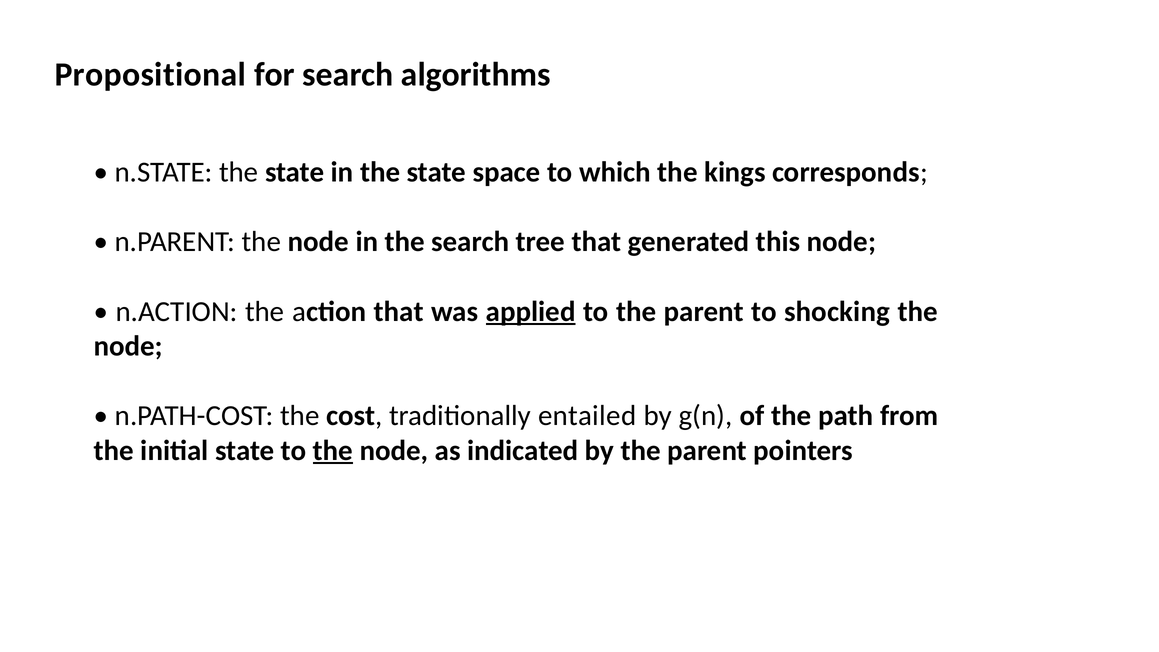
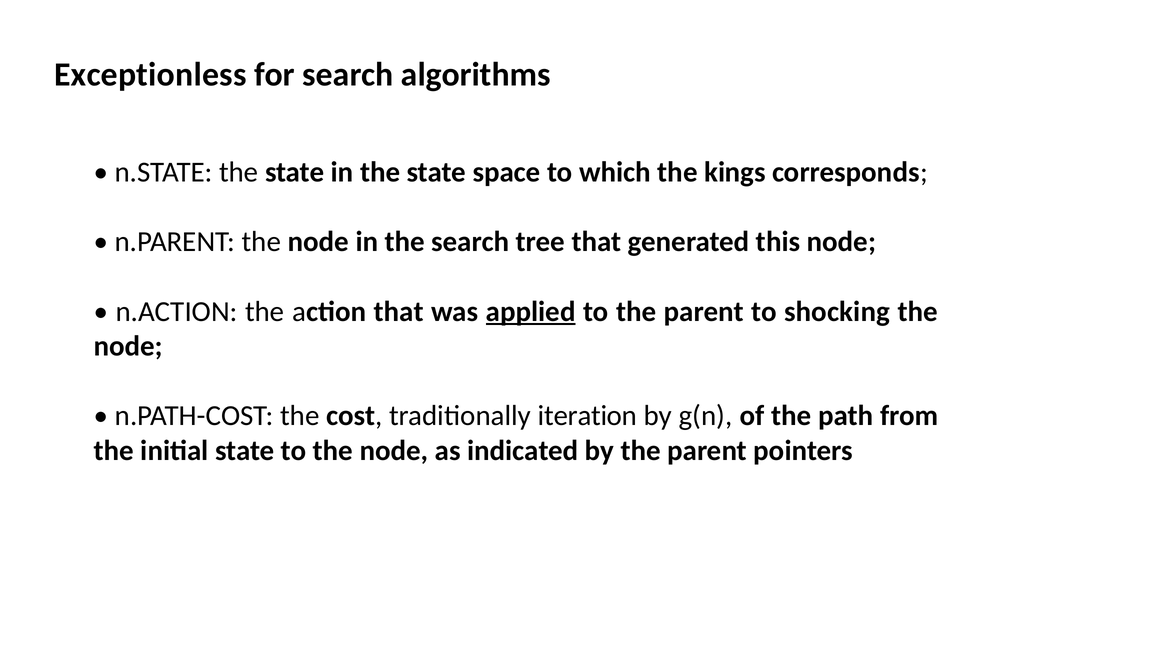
Propositional: Propositional -> Exceptionless
entailed: entailed -> iteration
the at (333, 450) underline: present -> none
